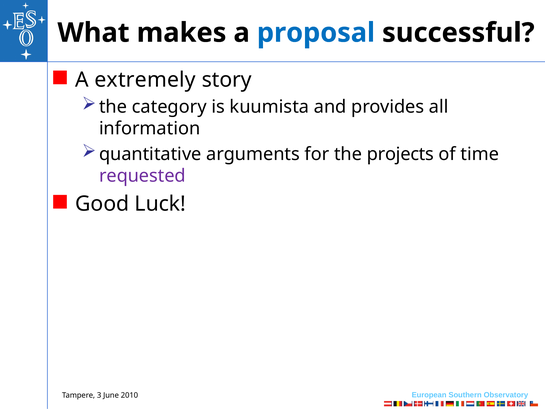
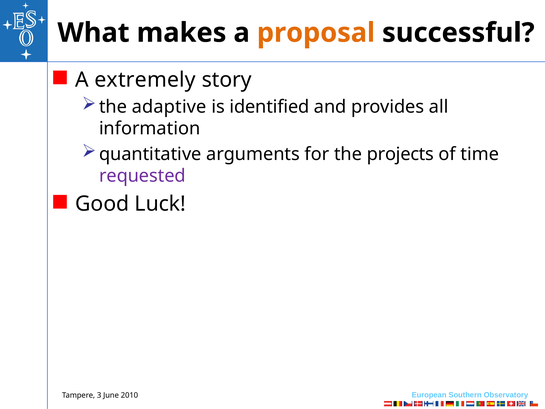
proposal colour: blue -> orange
category: category -> adaptive
kuumista: kuumista -> identified
